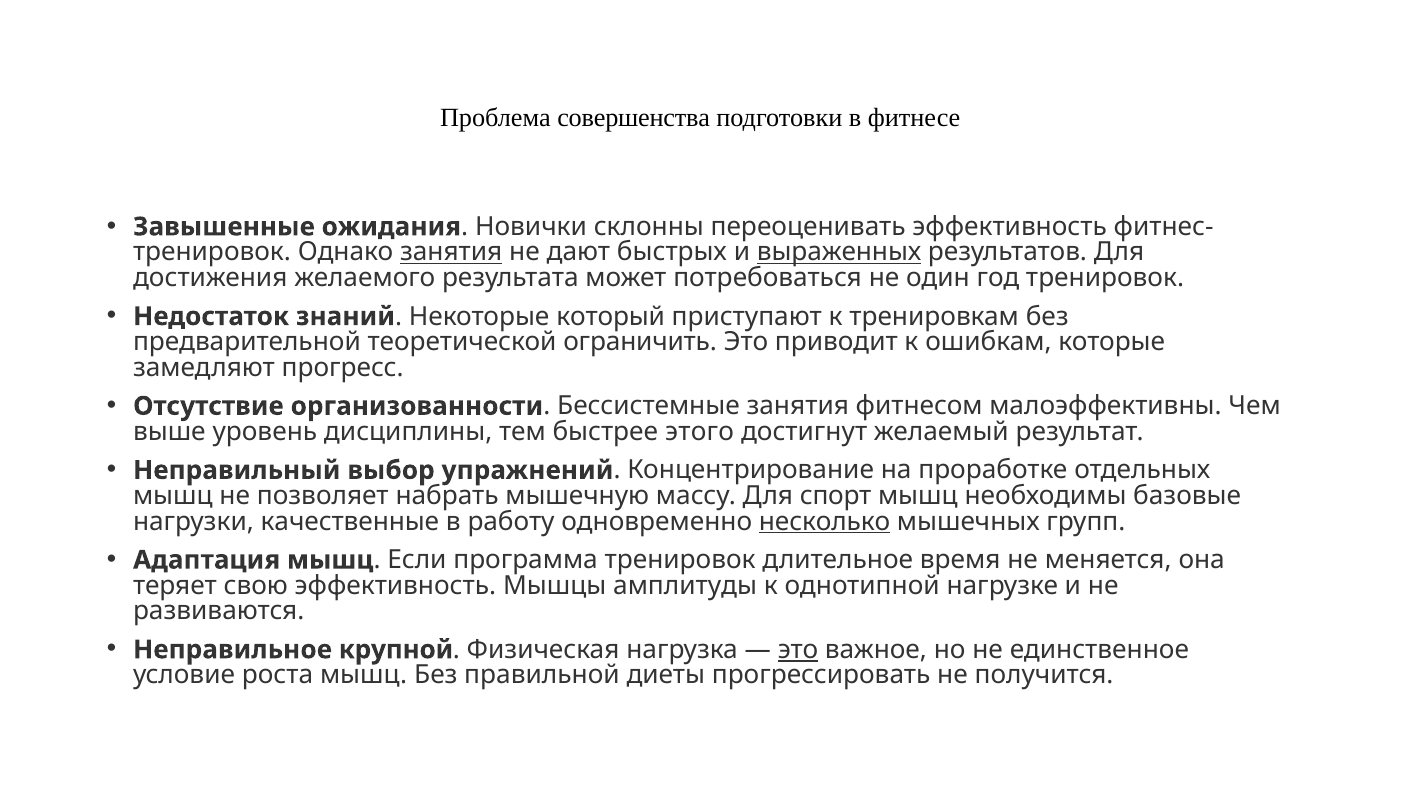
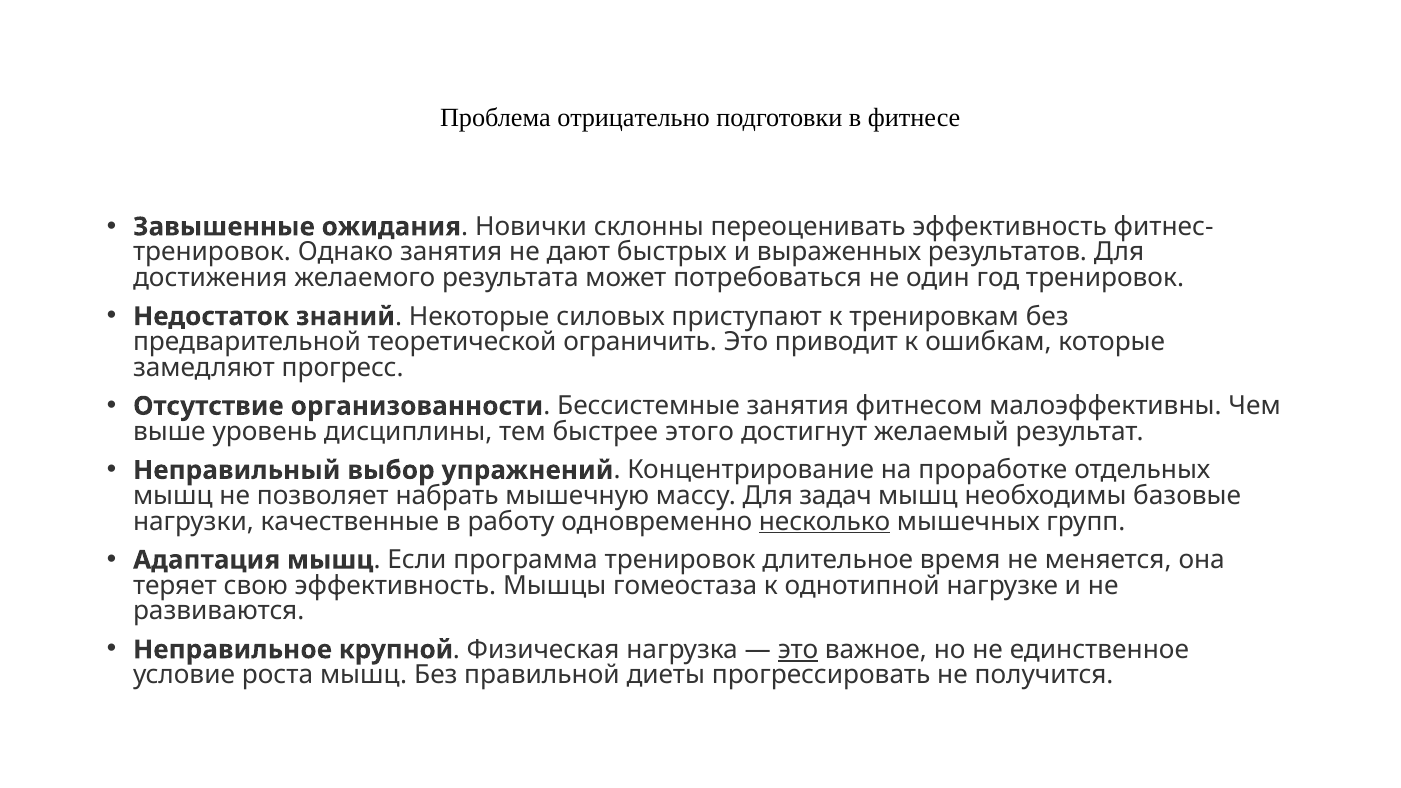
совершенства: совершенства -> отрицательно
занятия at (451, 252) underline: present -> none
выраженных underline: present -> none
который: который -> силовых
спорт: спорт -> задач
амплитуды: амплитуды -> гомеостаза
